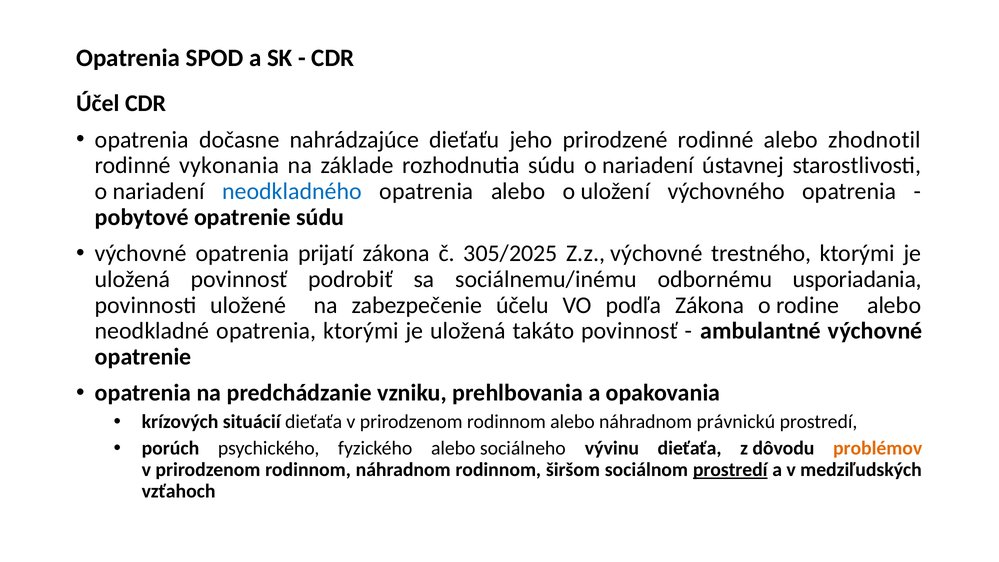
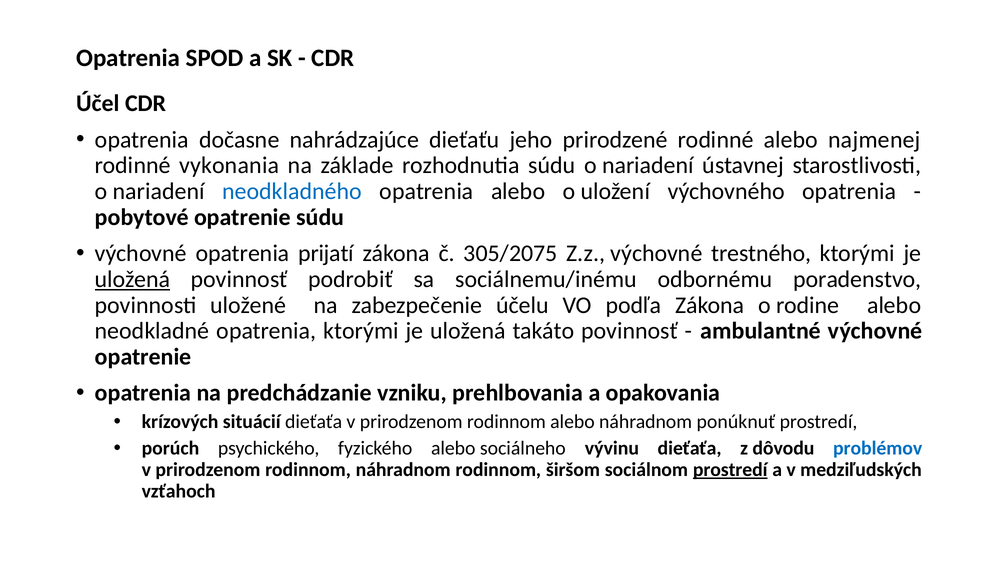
zhodnotil: zhodnotil -> najmenej
305/2025: 305/2025 -> 305/2075
uložená at (133, 279) underline: none -> present
usporiadania: usporiadania -> poradenstvo
právnickú: právnickú -> ponúknuť
problémov colour: orange -> blue
